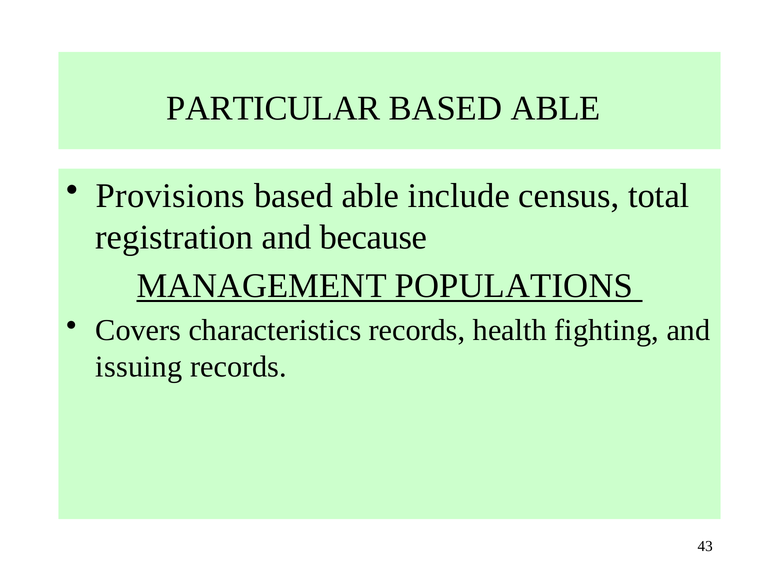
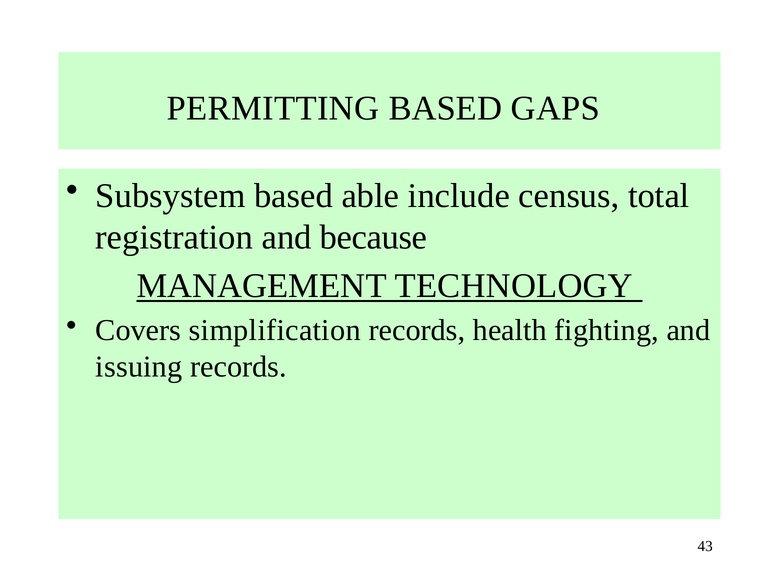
PARTICULAR: PARTICULAR -> PERMITTING
ABLE at (556, 108): ABLE -> GAPS
Provisions: Provisions -> Subsystem
POPULATIONS: POPULATIONS -> TECHNOLOGY
characteristics: characteristics -> simplification
